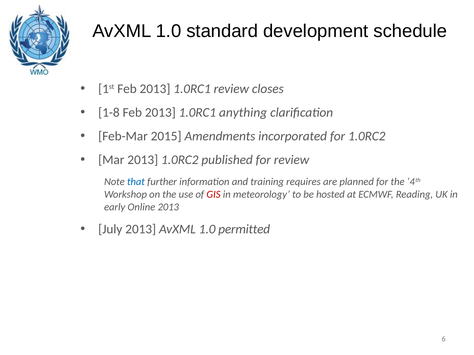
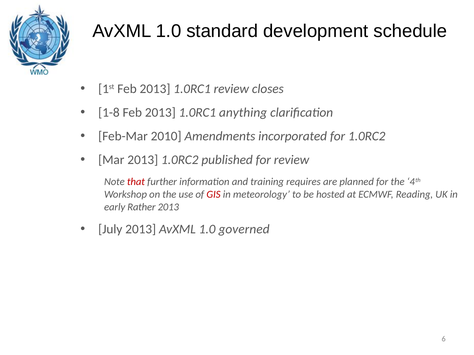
2015: 2015 -> 2010
that colour: blue -> red
Online: Online -> Rather
permitted: permitted -> governed
